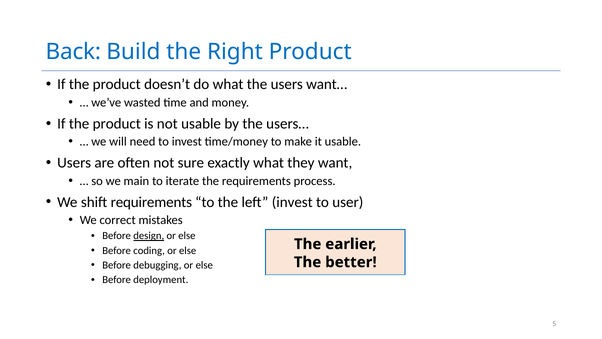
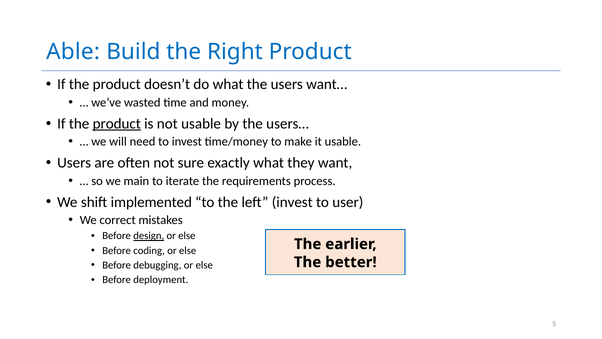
Back: Back -> Able
product at (117, 124) underline: none -> present
shift requirements: requirements -> implemented
